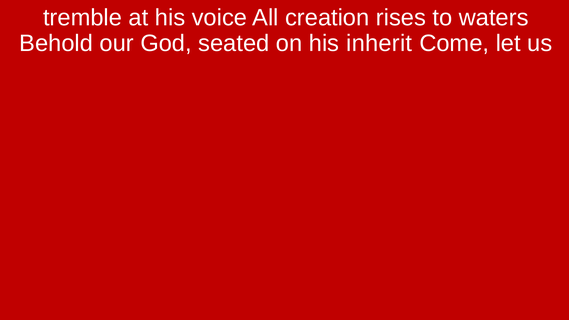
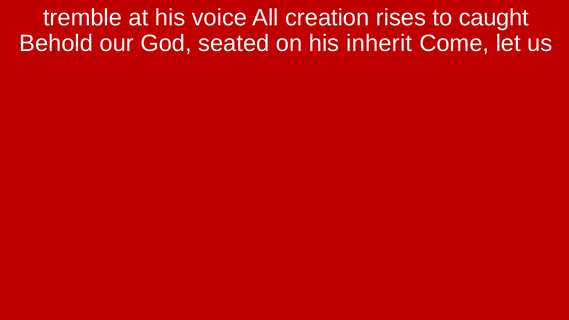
waters: waters -> caught
